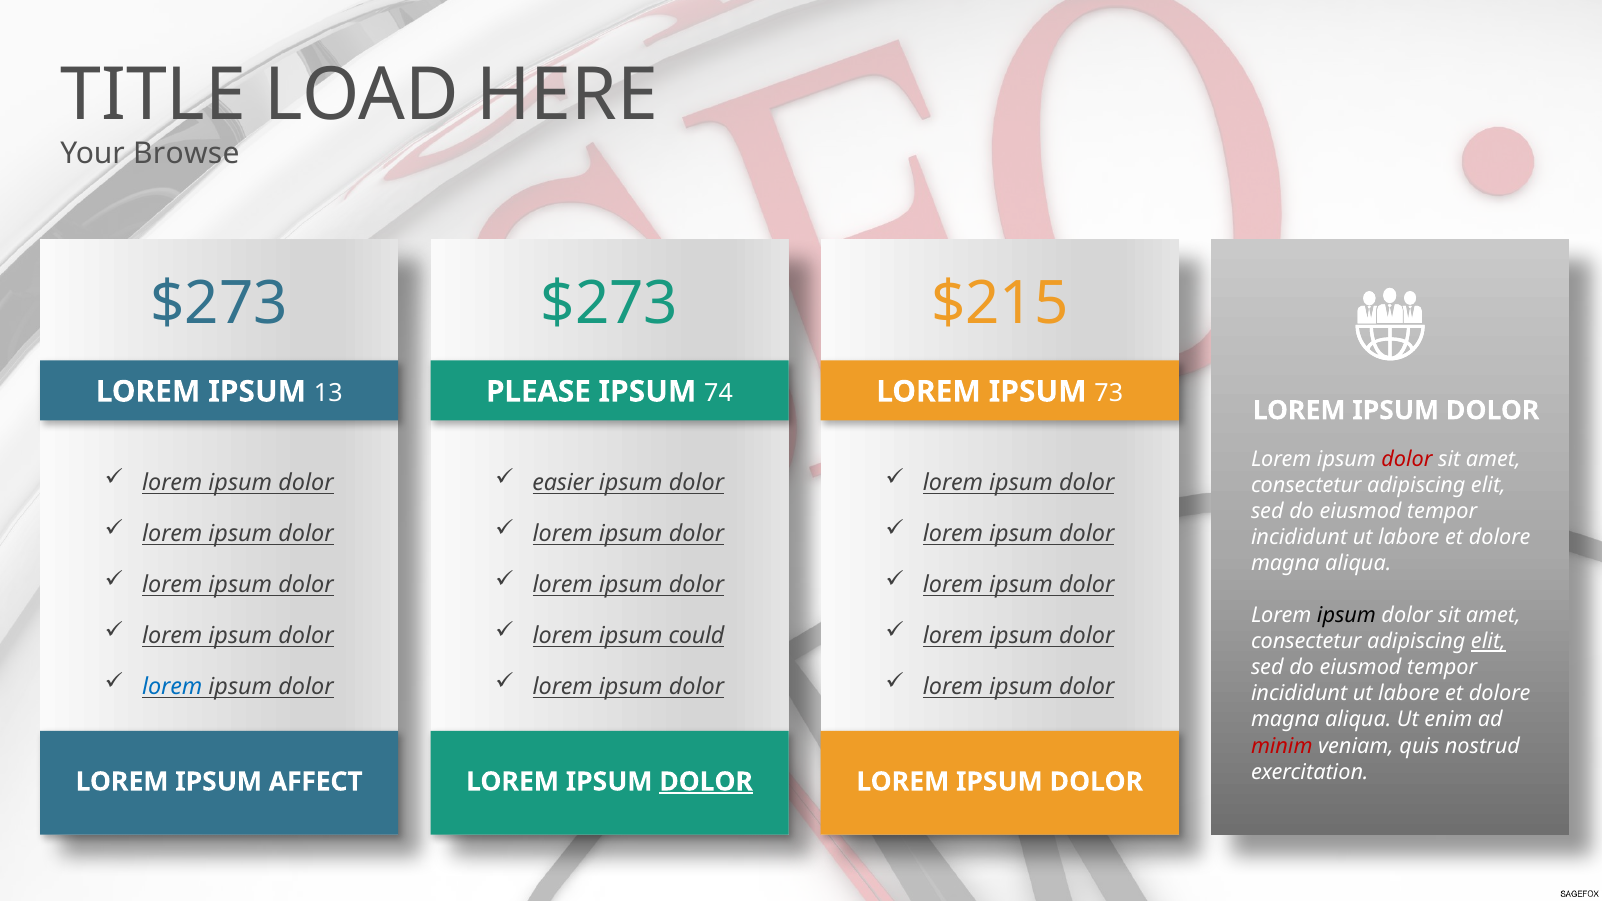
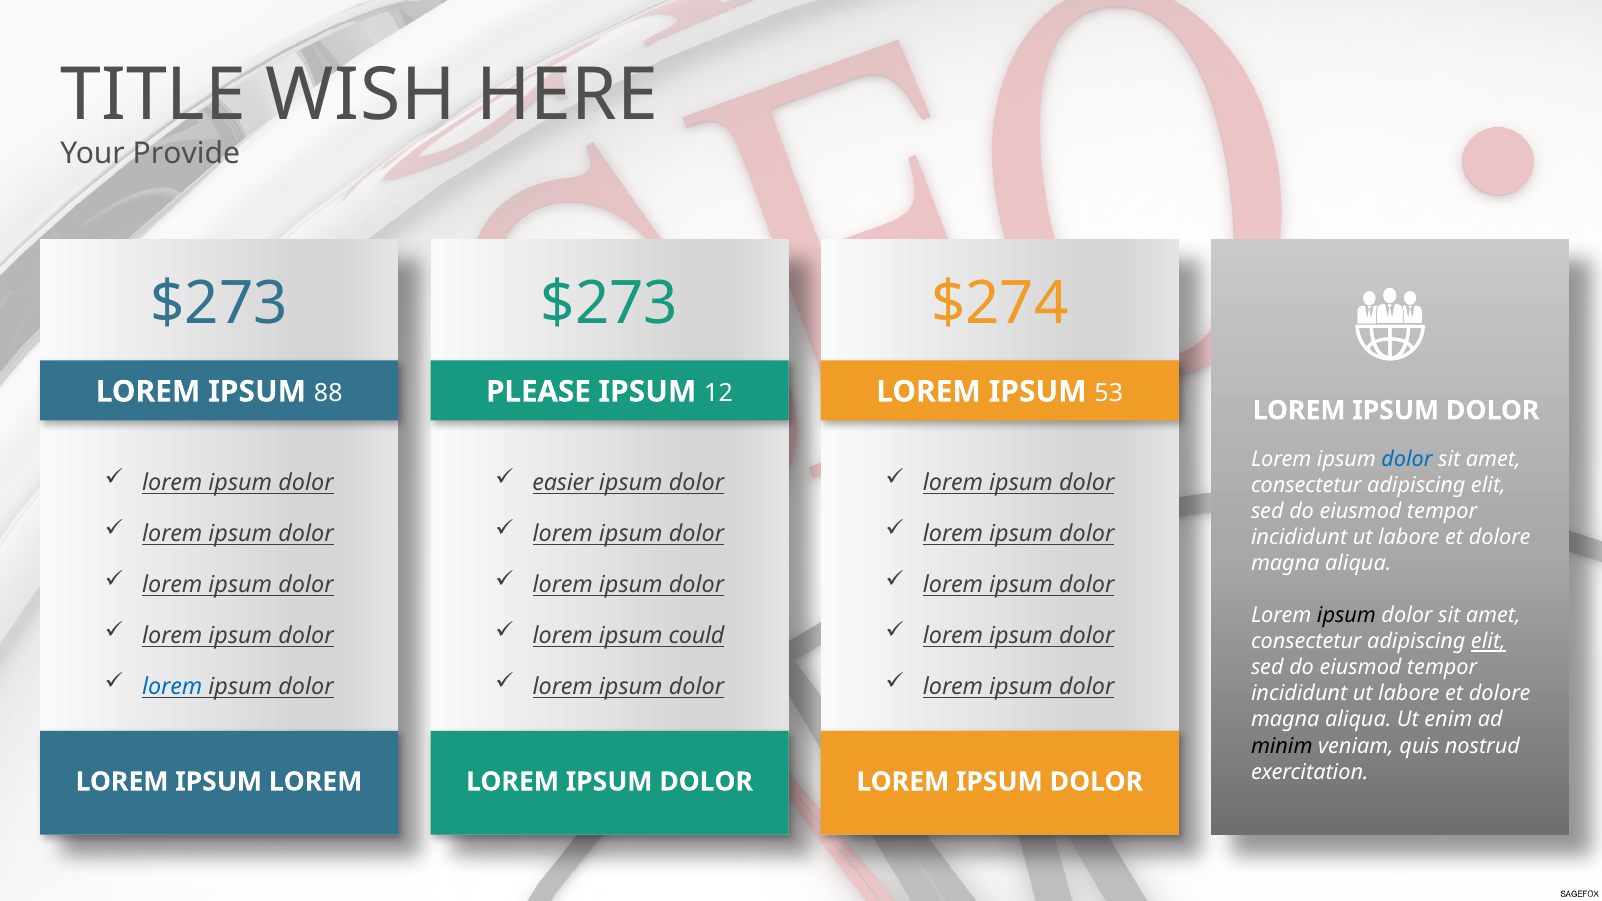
LOAD: LOAD -> WISH
Browse: Browse -> Provide
$215: $215 -> $274
13: 13 -> 88
74: 74 -> 12
73: 73 -> 53
dolor at (1407, 459) colour: red -> blue
minim colour: red -> black
IPSUM AFFECT: AFFECT -> LOREM
DOLOR at (706, 782) underline: present -> none
